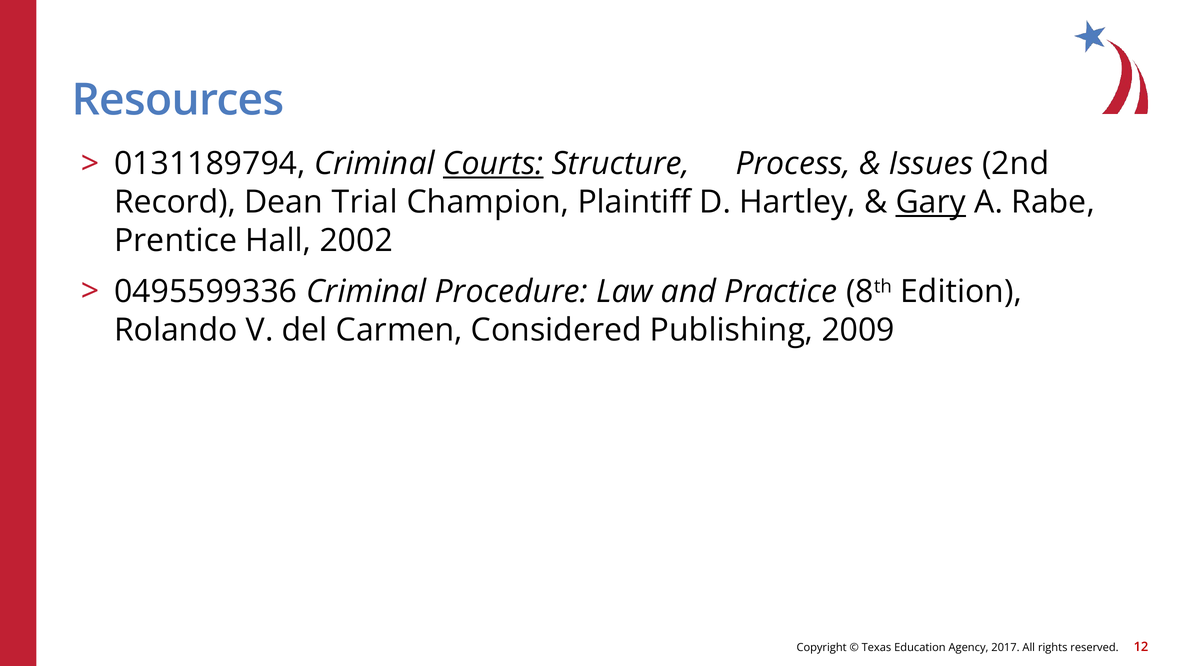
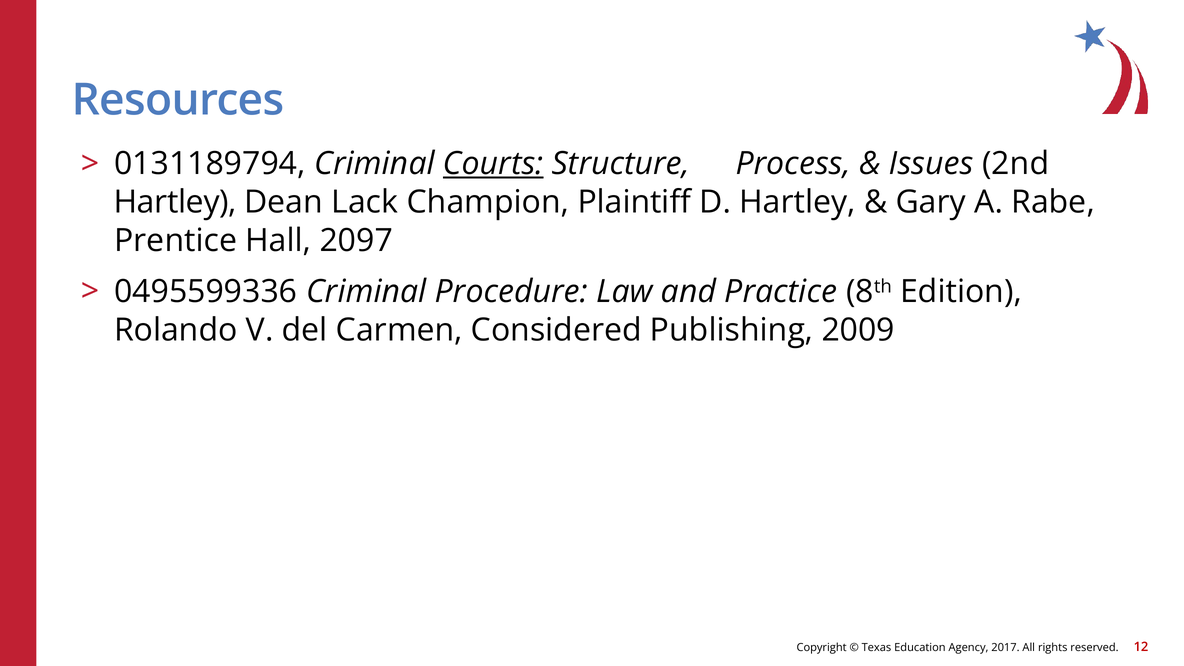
Record at (175, 202): Record -> Hartley
Trial: Trial -> Lack
Gary underline: present -> none
2002: 2002 -> 2097
